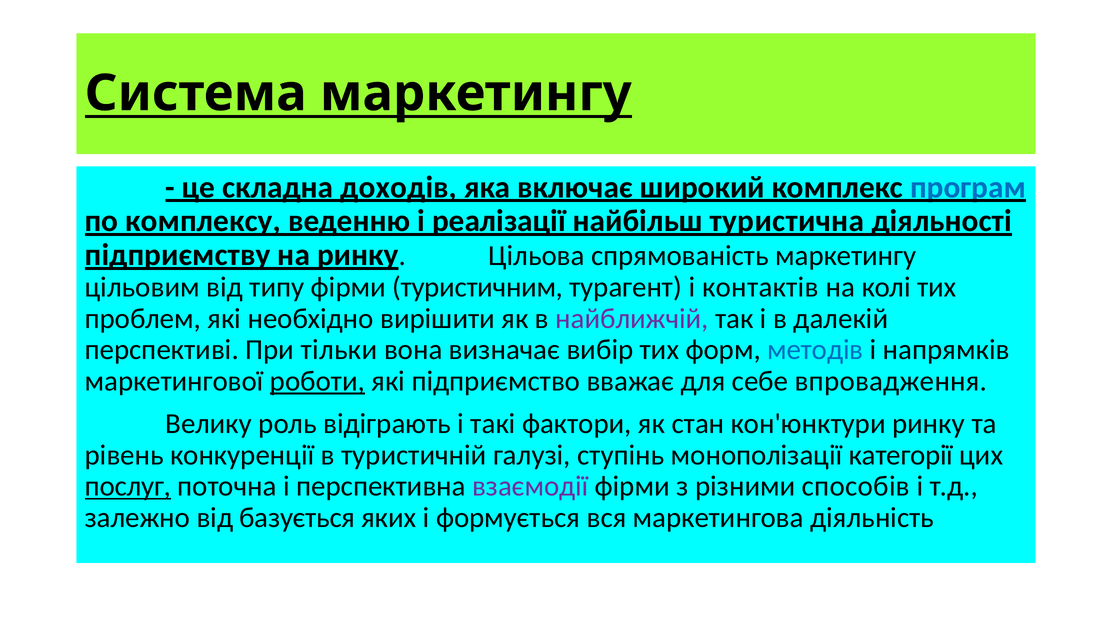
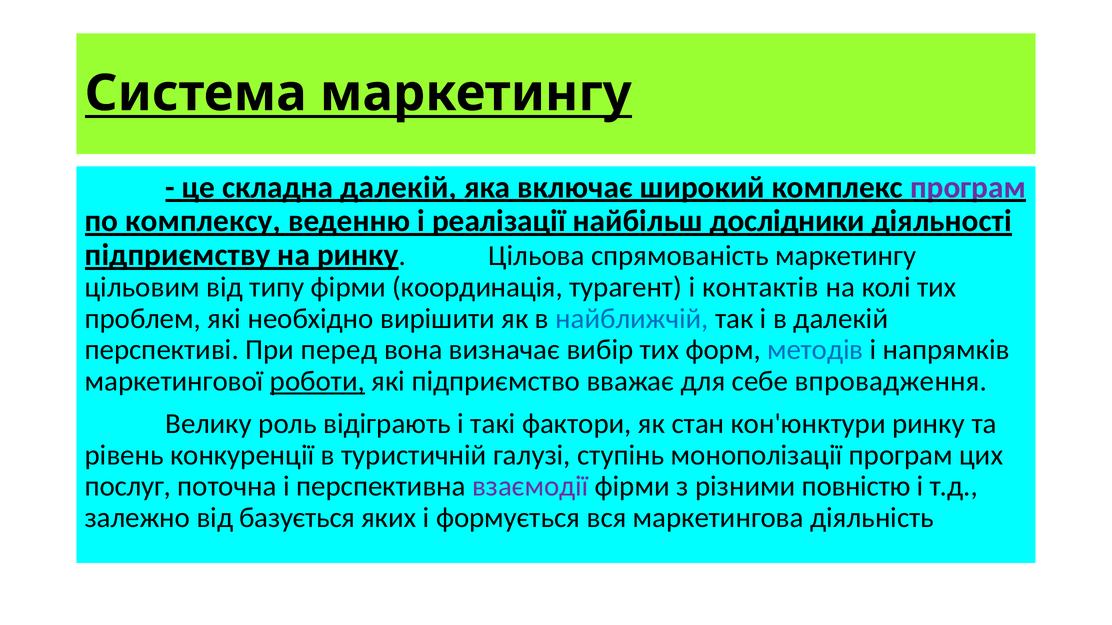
складна доходів: доходів -> далекій
програм at (968, 187) colour: blue -> purple
туристична: туристична -> дослідники
туристичним: туристичним -> координація
найближчій colour: purple -> blue
тільки: тільки -> перед
монополізації категорії: категорії -> програм
послуг underline: present -> none
способів: способів -> повністю
